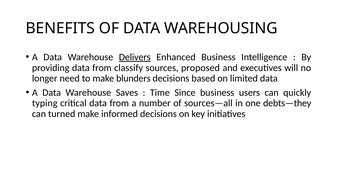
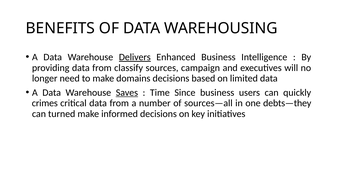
proposed: proposed -> campaign
blunders: blunders -> domains
Saves underline: none -> present
typing: typing -> crimes
